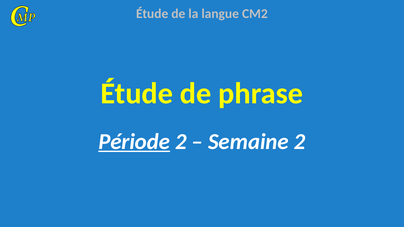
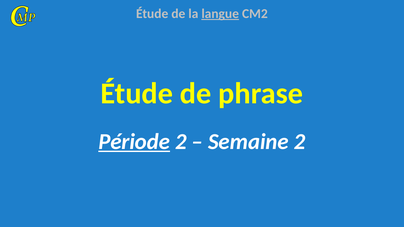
langue underline: none -> present
